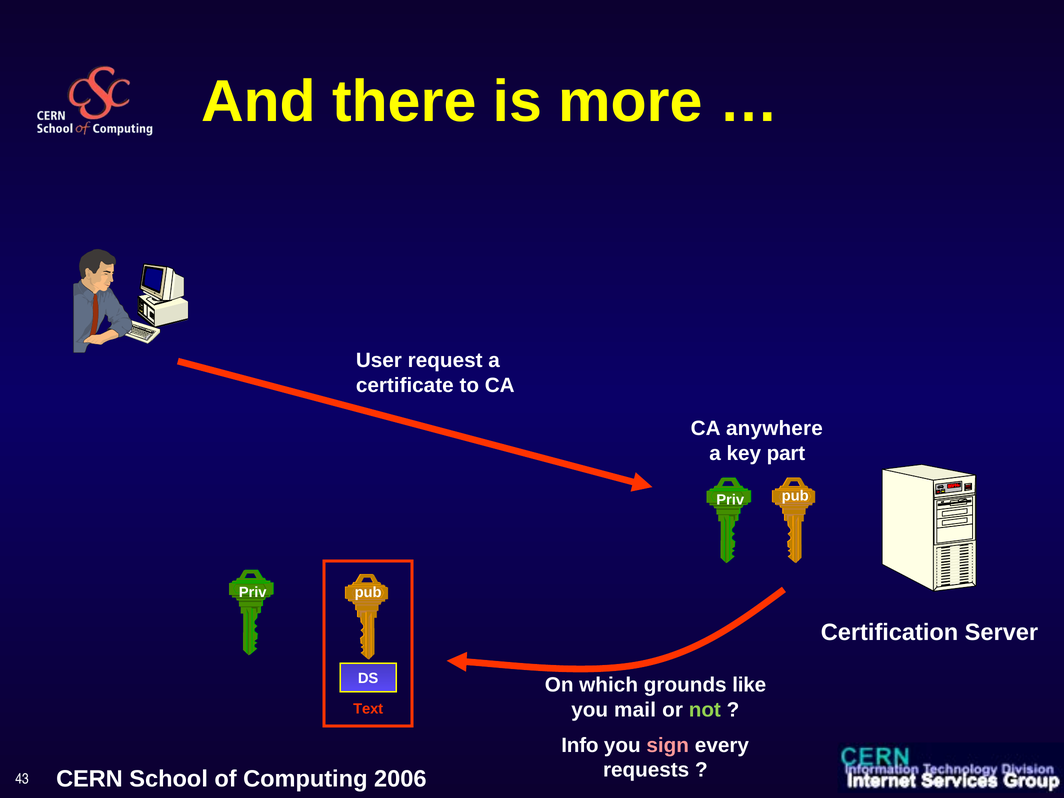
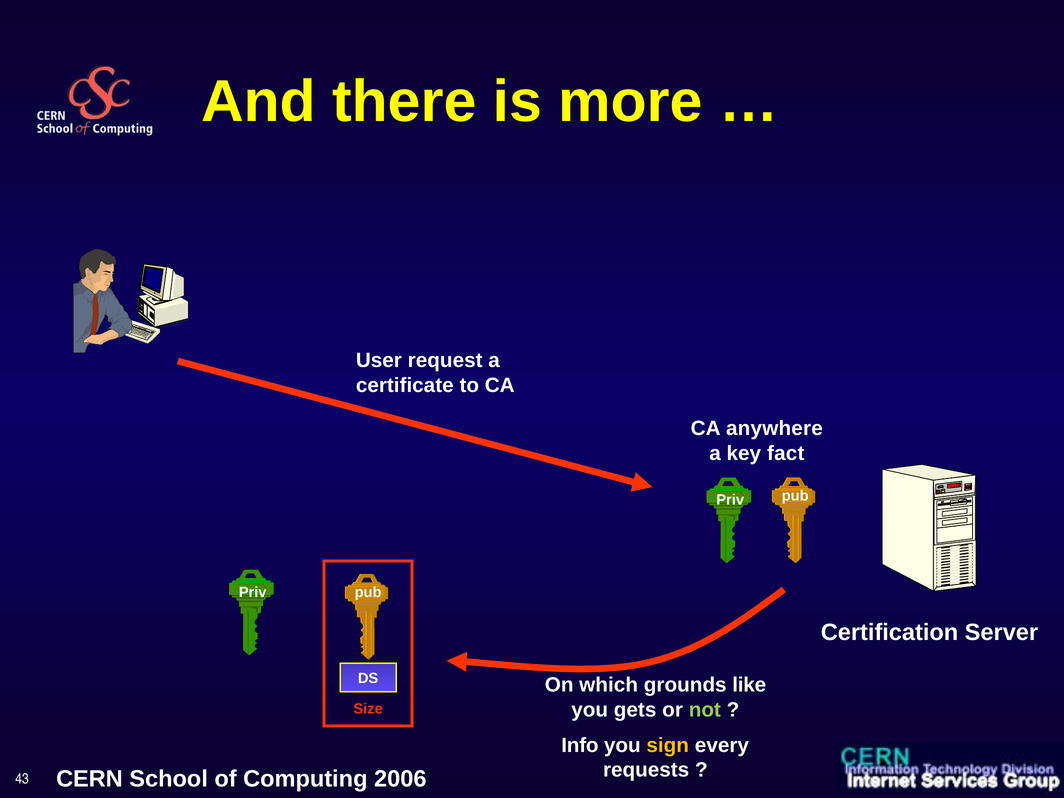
part: part -> fact
mail: mail -> gets
Text: Text -> Size
sign colour: pink -> yellow
